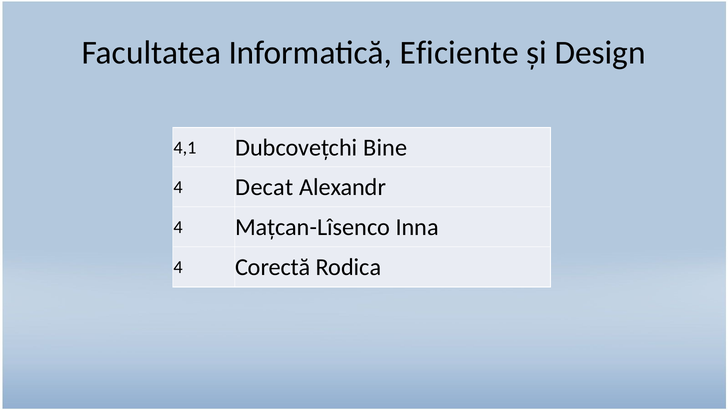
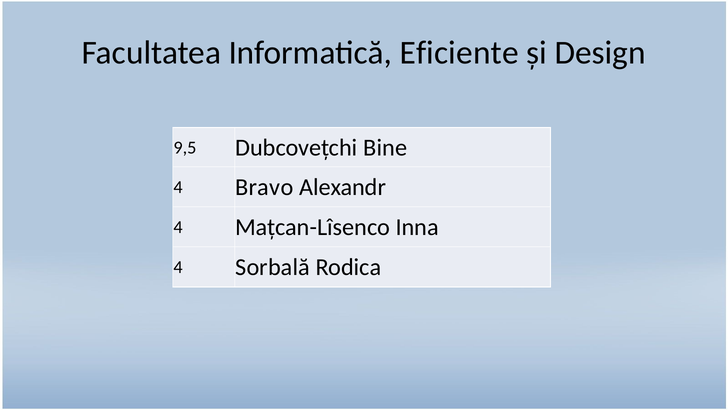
4,1: 4,1 -> 9,5
Decat: Decat -> Bravo
Corectă: Corectă -> Sorbală
